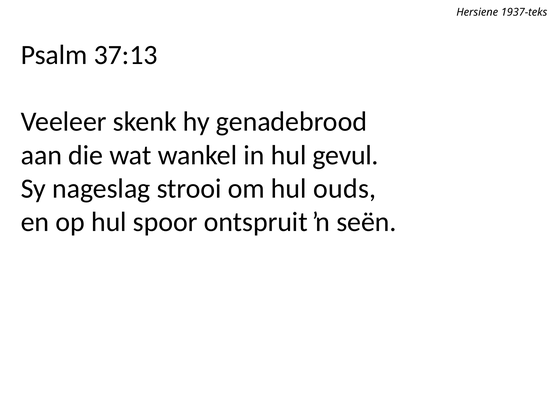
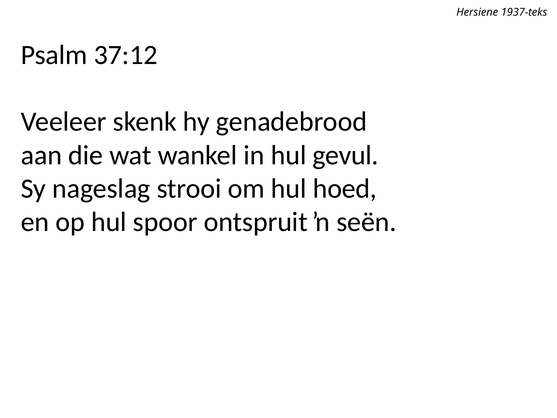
37:13: 37:13 -> 37:12
ouds: ouds -> hoed
